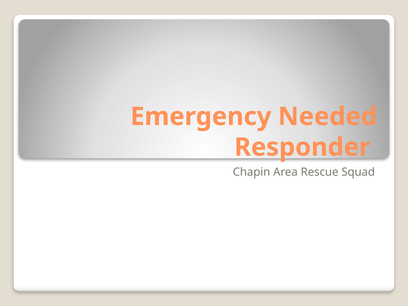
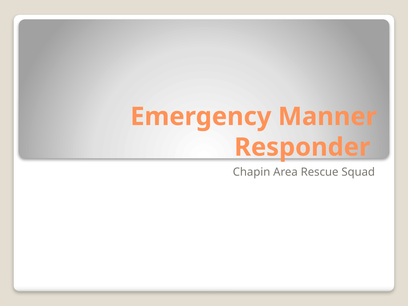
Needed: Needed -> Manner
